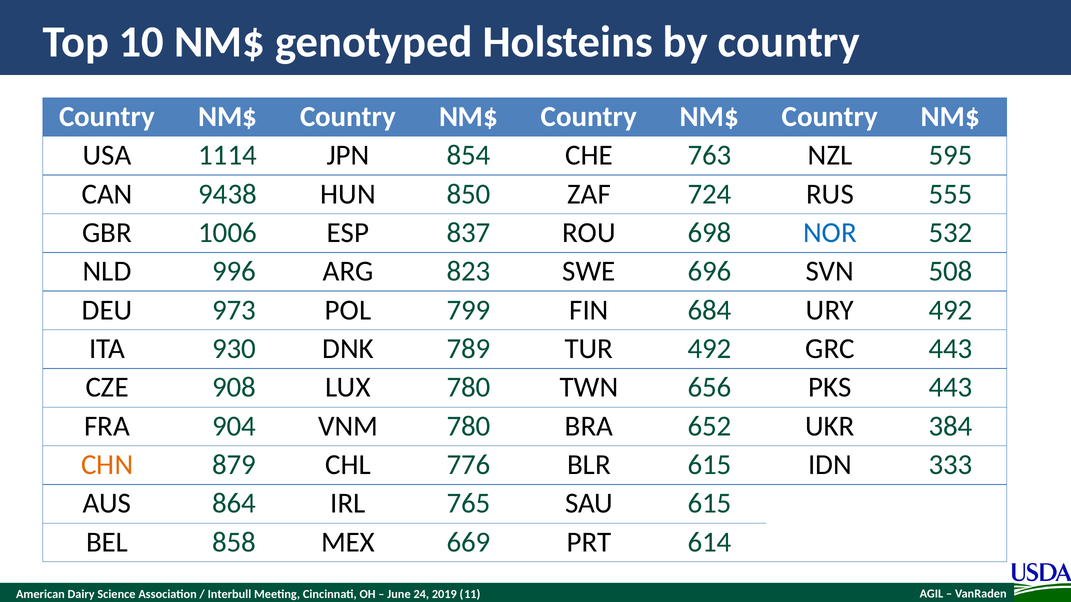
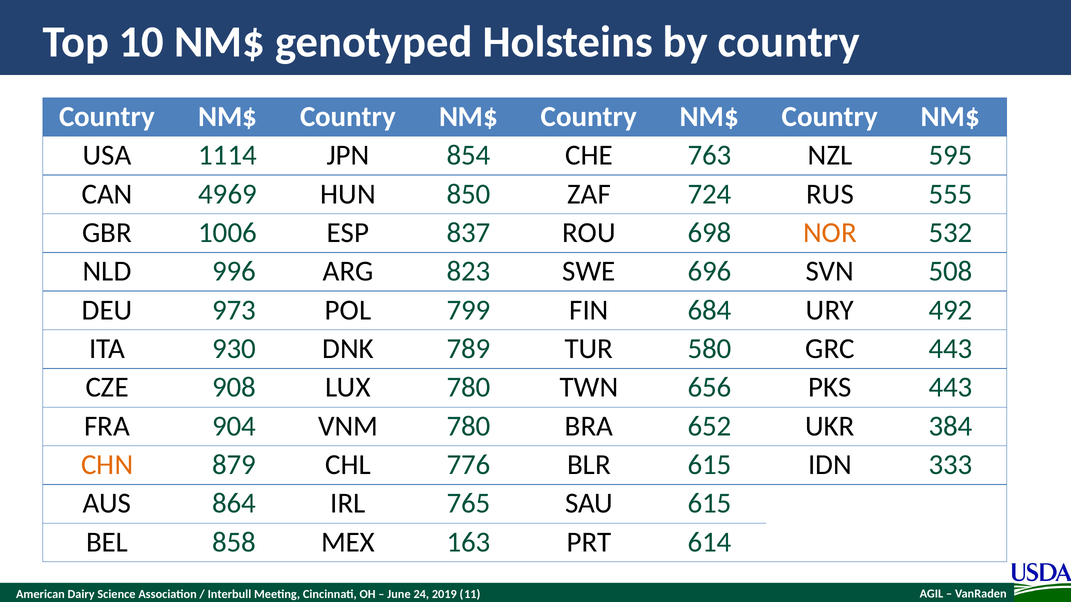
9438: 9438 -> 4969
NOR colour: blue -> orange
TUR 492: 492 -> 580
669: 669 -> 163
